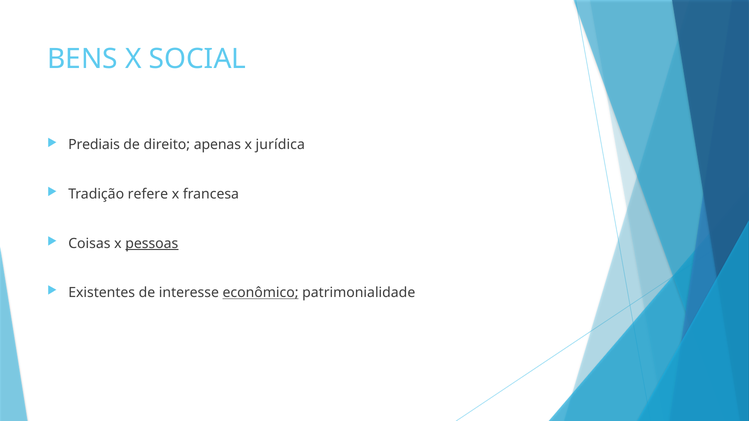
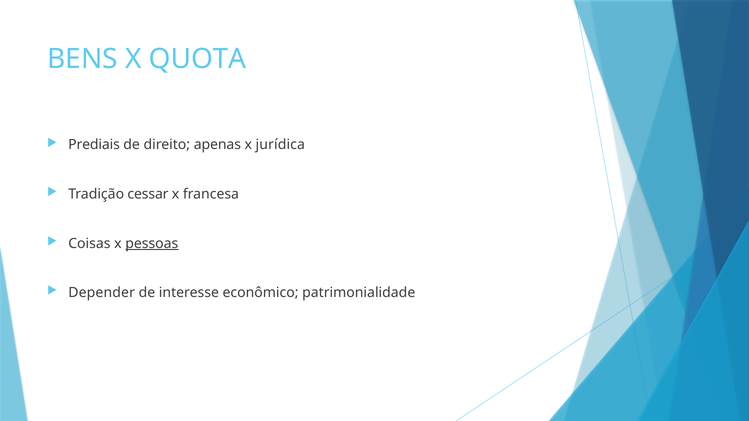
SOCIAL: SOCIAL -> QUOTA
refere: refere -> cessar
Existentes: Existentes -> Depender
econômico underline: present -> none
